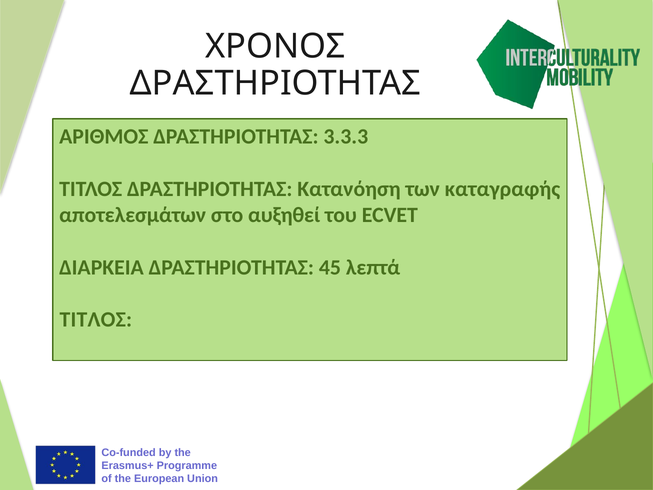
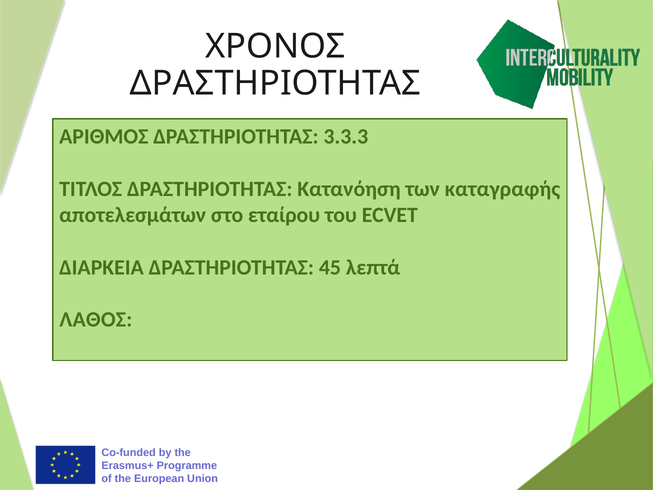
αυξηθεί: αυξηθεί -> εταίρου
ΤΙΤΛΟΣ at (96, 319): ΤΙΤΛΟΣ -> ΛΑΘΟΣ
